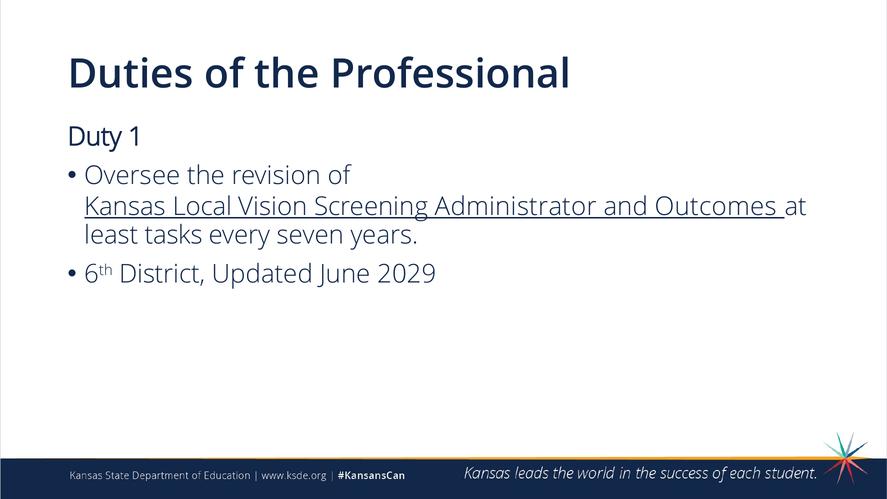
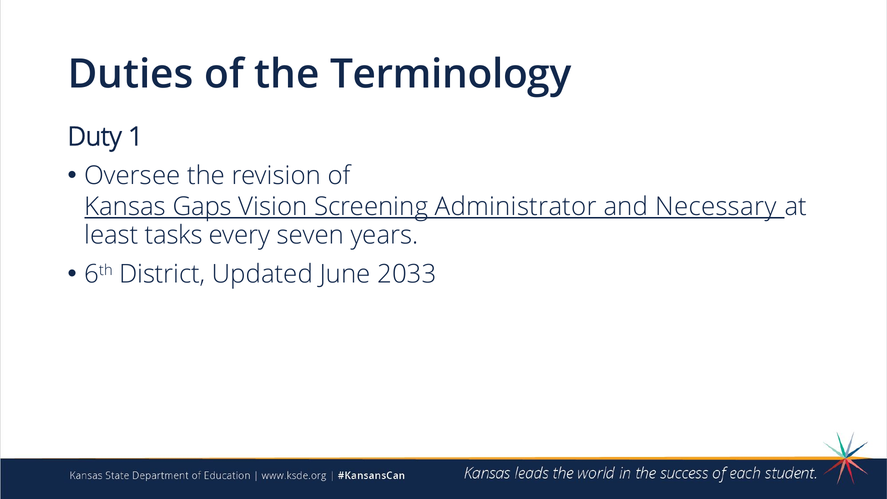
Professional: Professional -> Terminology
Local: Local -> Gaps
Outcomes: Outcomes -> Necessary
2029: 2029 -> 2033
